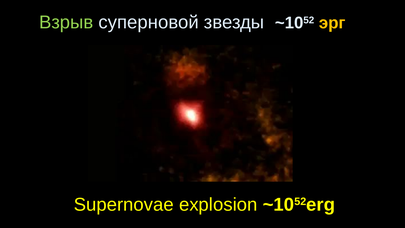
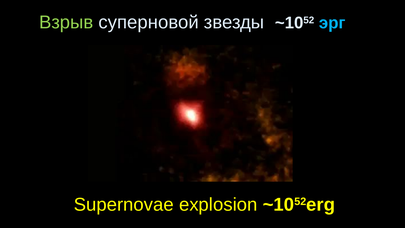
эрг colour: yellow -> light blue
